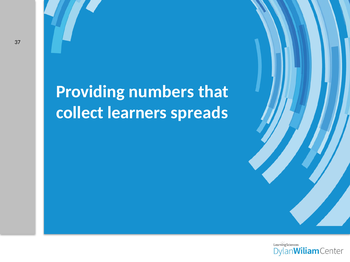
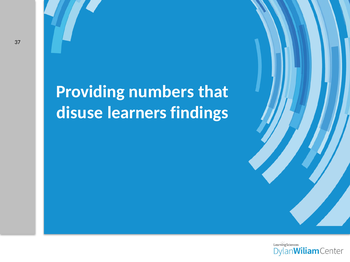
collect: collect -> disuse
spreads: spreads -> findings
